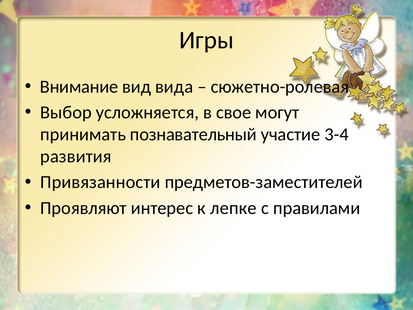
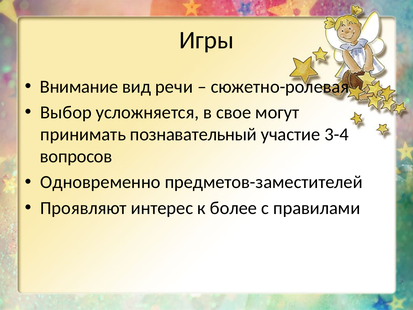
вида: вида -> речи
развития: развития -> вопросов
Привязанности: Привязанности -> Одновременно
лепке: лепке -> более
